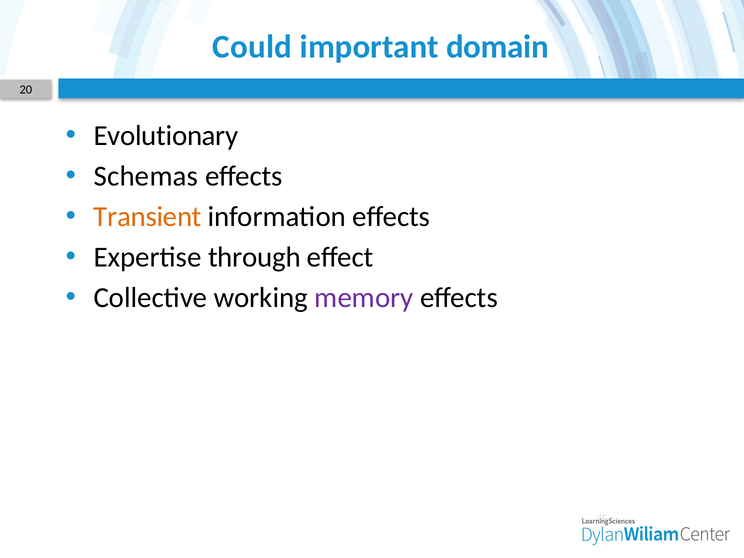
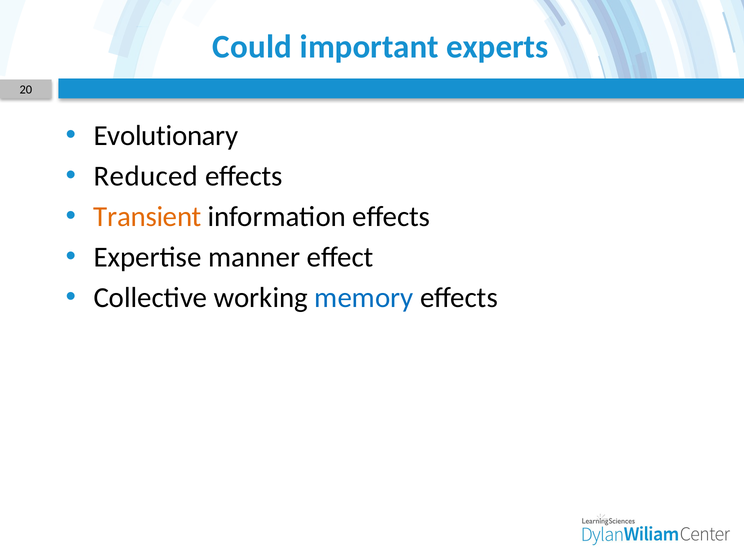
domain: domain -> experts
Schemas: Schemas -> Reduced
through: through -> manner
memory colour: purple -> blue
